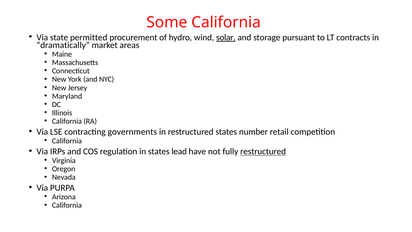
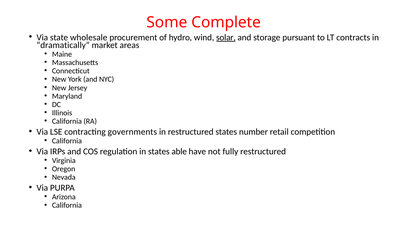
Some California: California -> Complete
permitted: permitted -> wholesale
lead: lead -> able
restructured at (263, 151) underline: present -> none
